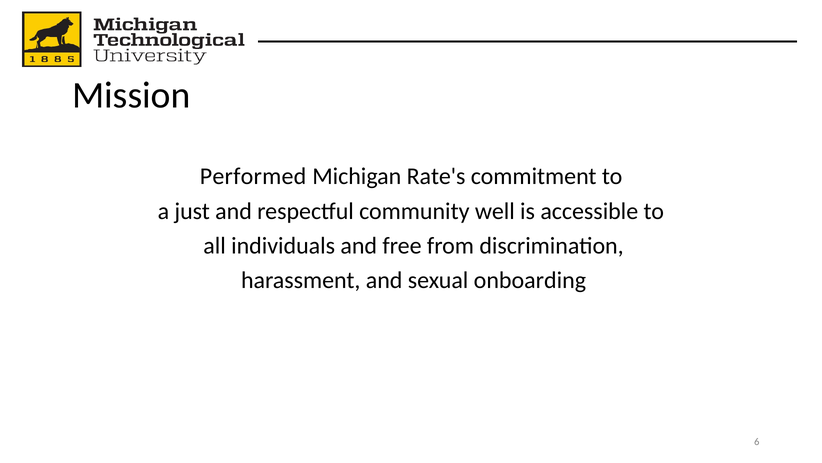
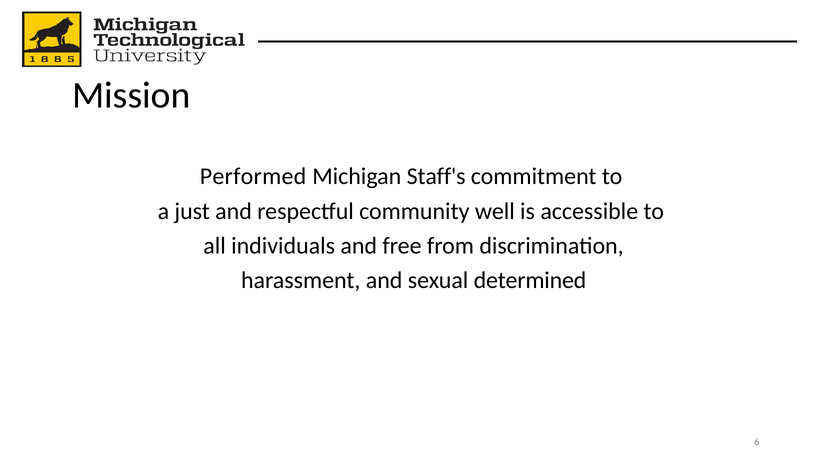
Rate's: Rate's -> Staff's
onboarding: onboarding -> determined
